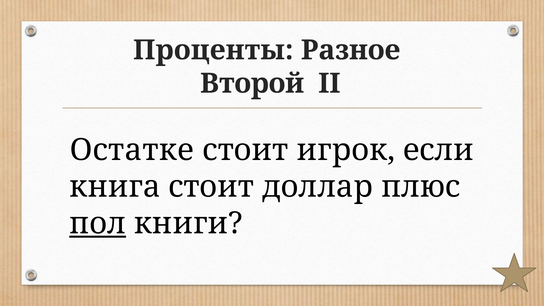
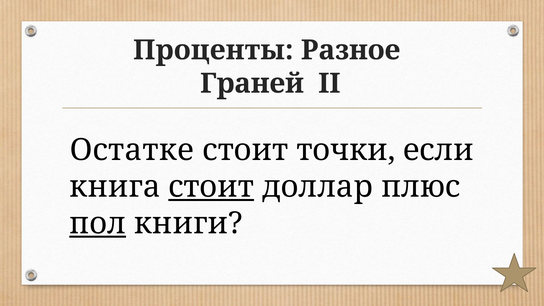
Второй: Второй -> Граней
игрок: игрок -> точки
стоит at (211, 187) underline: none -> present
